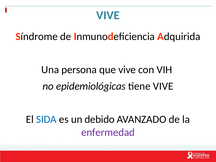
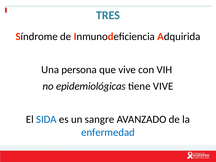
VIVE at (108, 15): VIVE -> TRES
debido: debido -> sangre
enfermedad colour: purple -> blue
